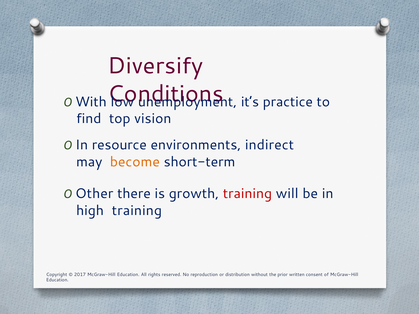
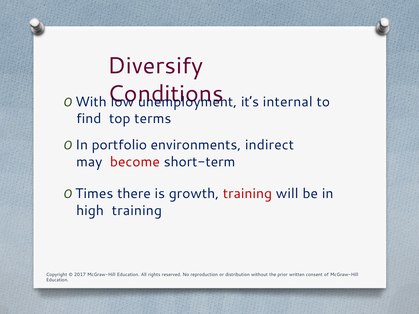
practice: practice -> internal
vision: vision -> terms
resource: resource -> portfolio
become colour: orange -> red
Other: Other -> Times
